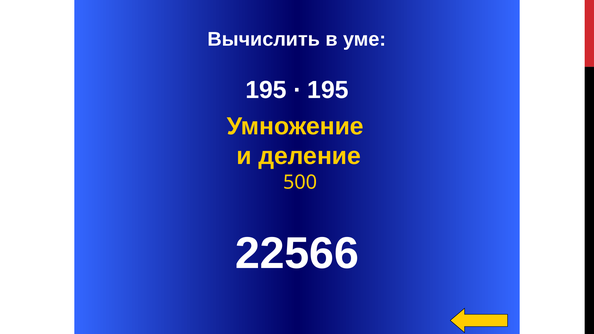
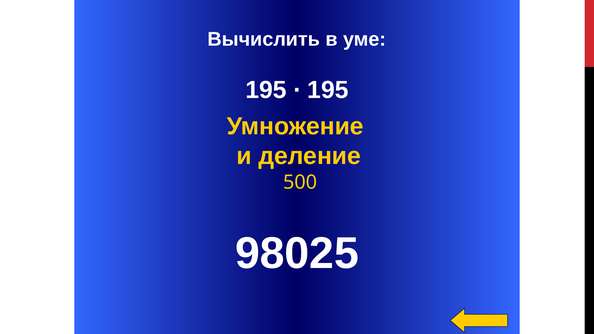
22566: 22566 -> 98025
